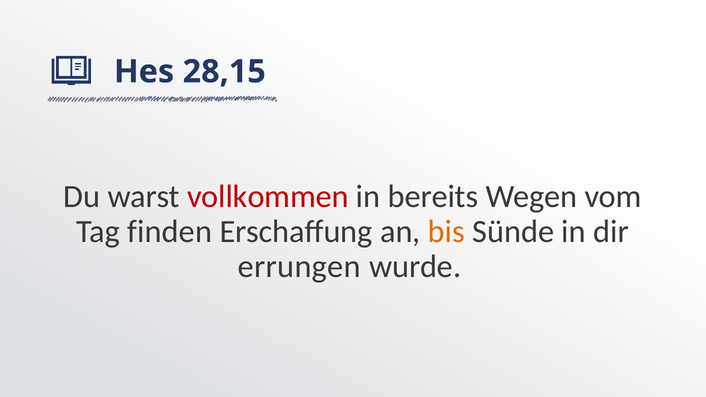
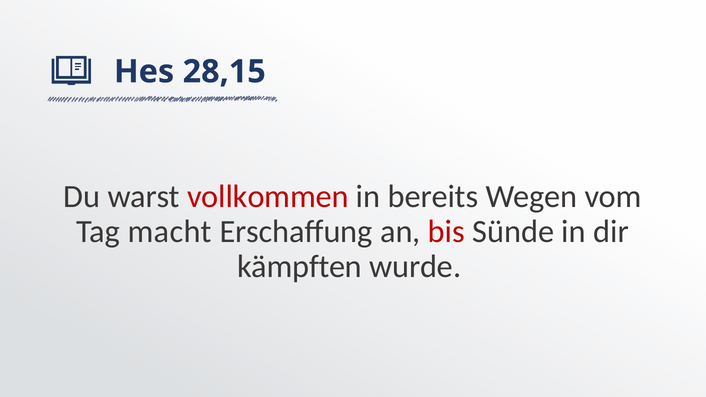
finden: finden -> macht
bis colour: orange -> red
errungen: errungen -> kämpften
